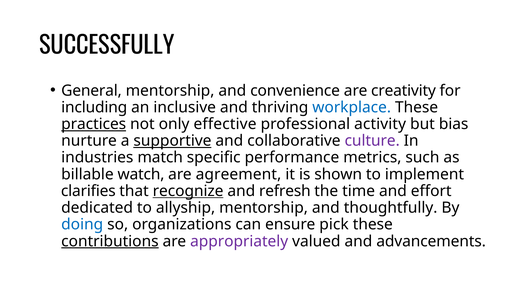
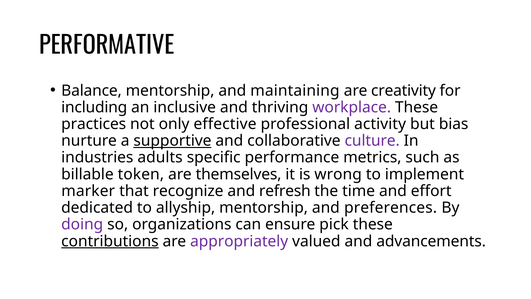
SUCCESSFULLY: SUCCESSFULLY -> PERFORMATIVE
General: General -> Balance
convenience: convenience -> maintaining
workplace colour: blue -> purple
practices underline: present -> none
match: match -> adults
watch: watch -> token
agreement: agreement -> themselves
shown: shown -> wrong
clarifies: clarifies -> marker
recognize underline: present -> none
thoughtfully: thoughtfully -> preferences
doing colour: blue -> purple
